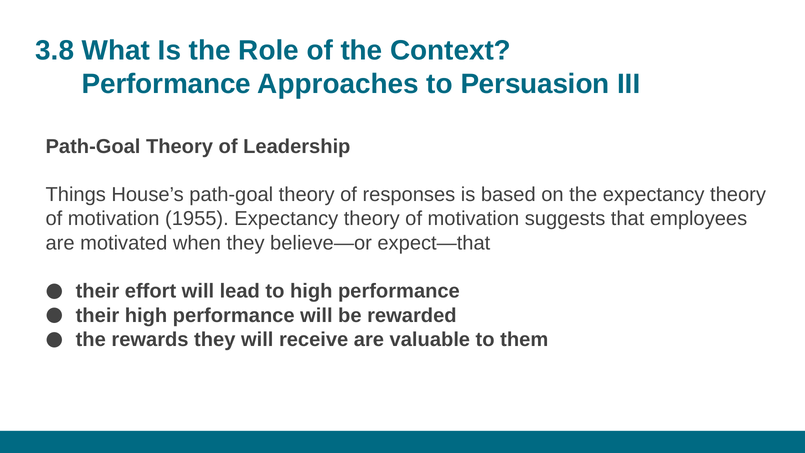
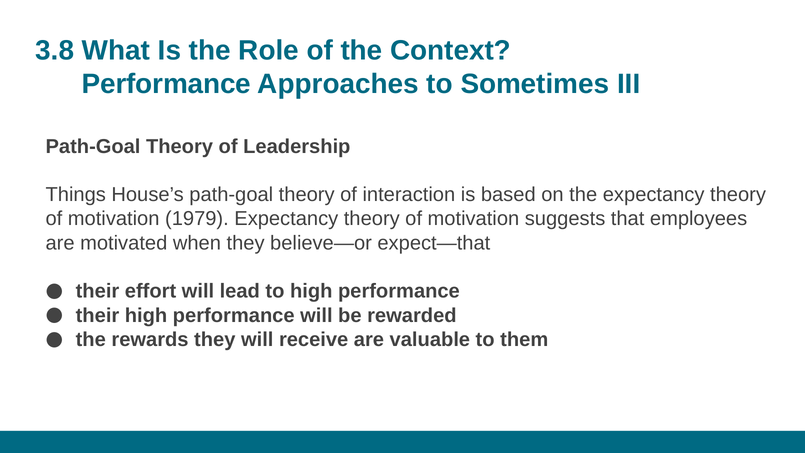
Persuasion: Persuasion -> Sometimes
responses: responses -> interaction
1955: 1955 -> 1979
